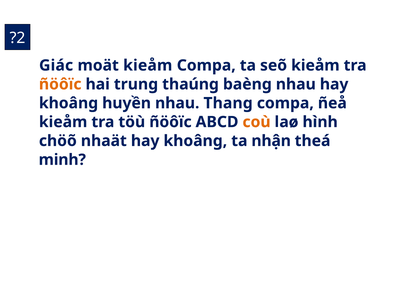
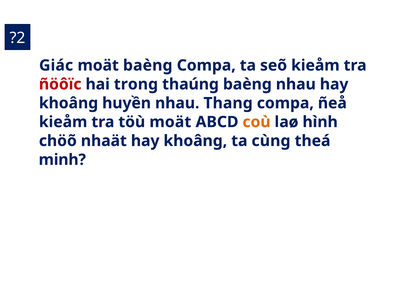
moät kieåm: kieåm -> baèng
ñöôïc at (60, 84) colour: orange -> red
trung: trung -> trong
töù ñöôïc: ñöôïc -> moät
nhận: nhận -> cùng
